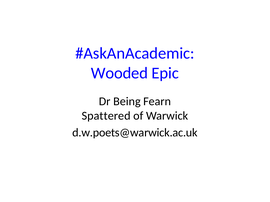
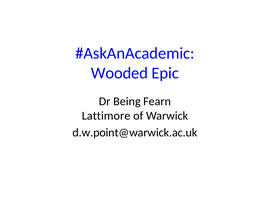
Spattered: Spattered -> Lattimore
d.w.poets@warwick.ac.uk: d.w.poets@warwick.ac.uk -> d.w.point@warwick.ac.uk
